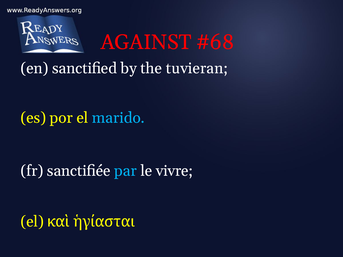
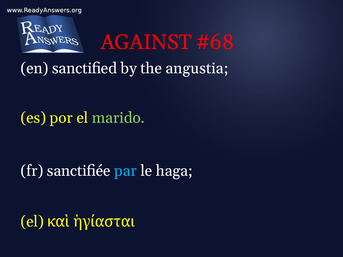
tuvieran: tuvieran -> angustia
marido colour: light blue -> light green
vivre: vivre -> haga
